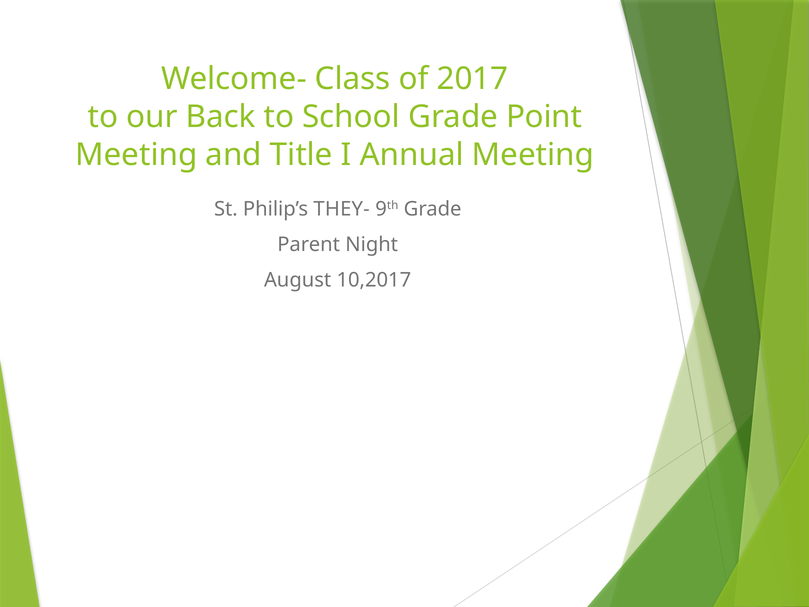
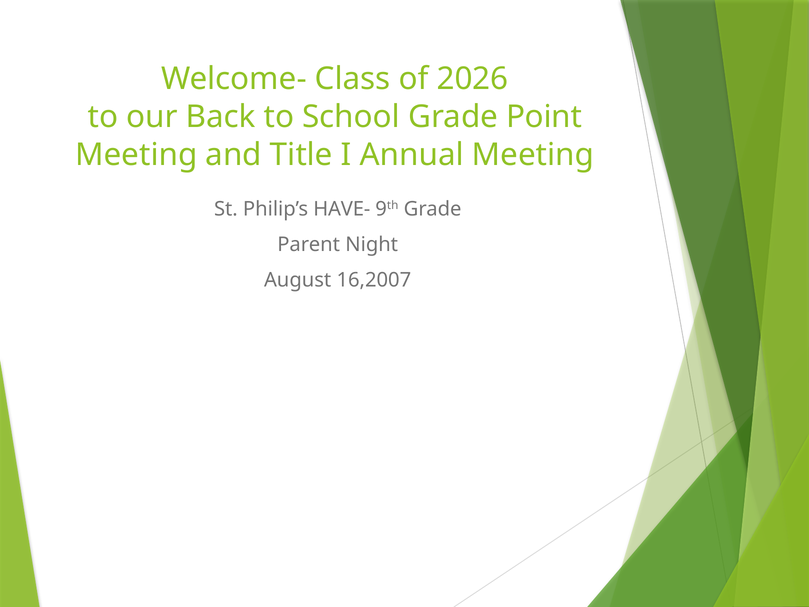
2017: 2017 -> 2026
THEY-: THEY- -> HAVE-
10,2017: 10,2017 -> 16,2007
